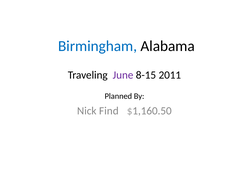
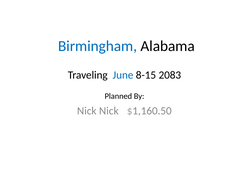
June colour: purple -> blue
2011: 2011 -> 2083
Nick Find: Find -> Nick
